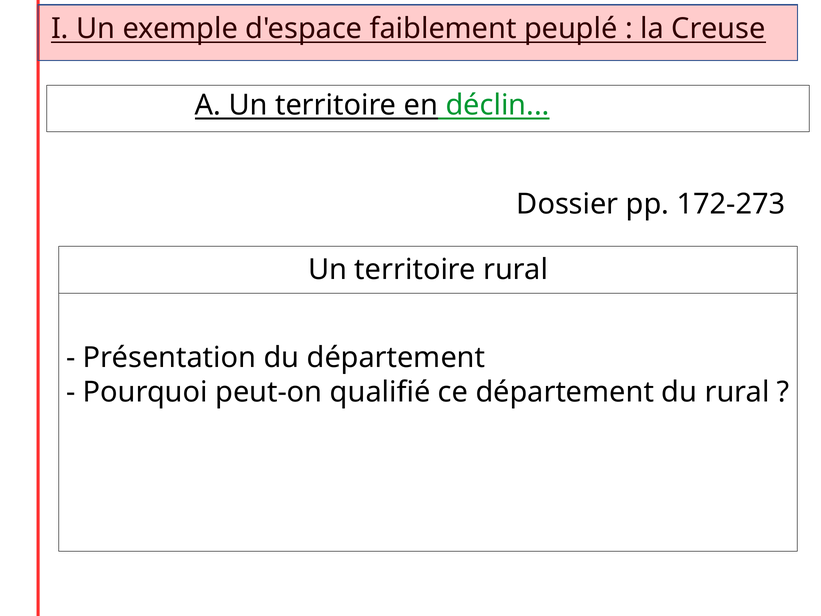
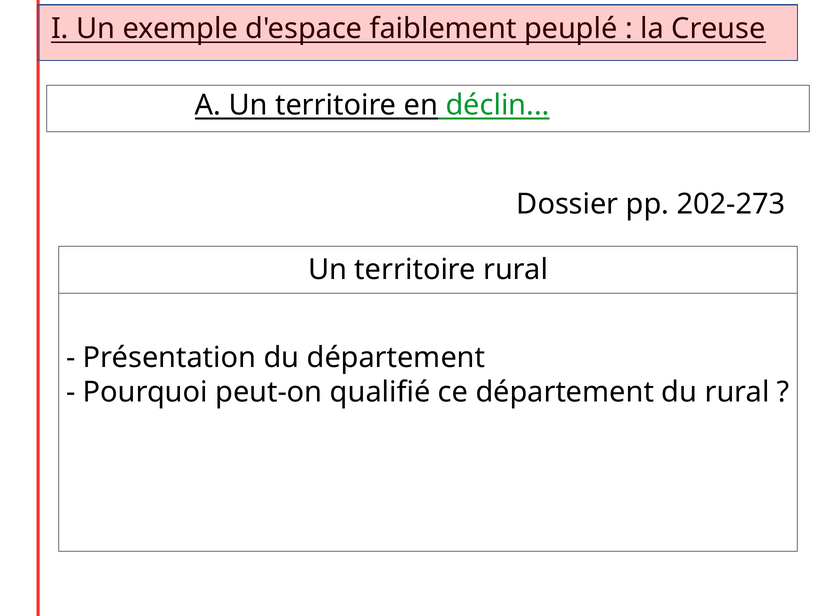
172-273: 172-273 -> 202-273
